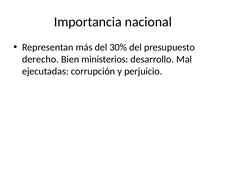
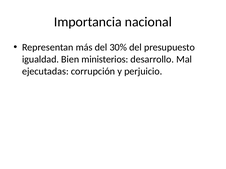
derecho: derecho -> igualdad
